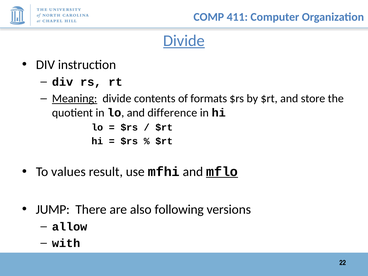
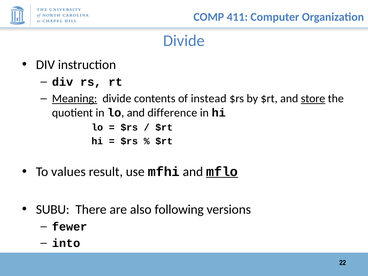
Divide at (184, 41) underline: present -> none
formats: formats -> instead
store underline: none -> present
JUMP: JUMP -> SUBU
allow: allow -> fewer
with: with -> into
